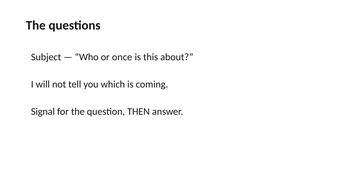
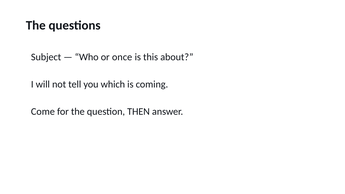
Signal: Signal -> Come
